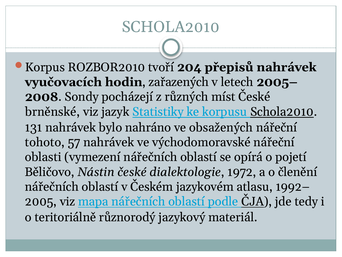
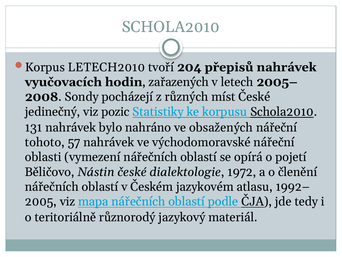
ROZBOR2010: ROZBOR2010 -> LETECH2010
brněnské: brněnské -> jedinečný
jazyk: jazyk -> pozic
